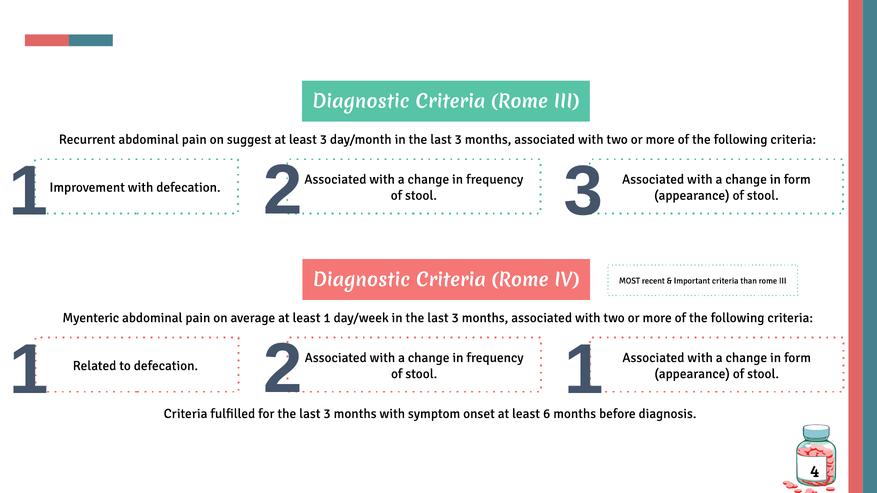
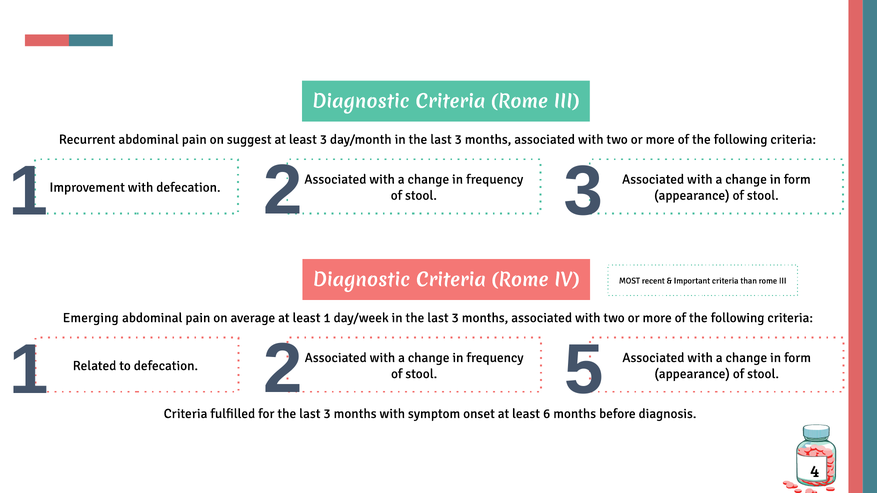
Myenteric: Myenteric -> Emerging
2 1: 1 -> 5
